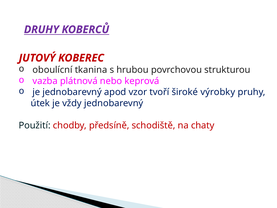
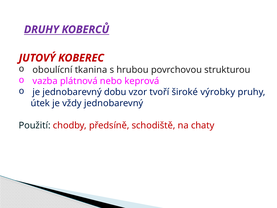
apod: apod -> dobu
